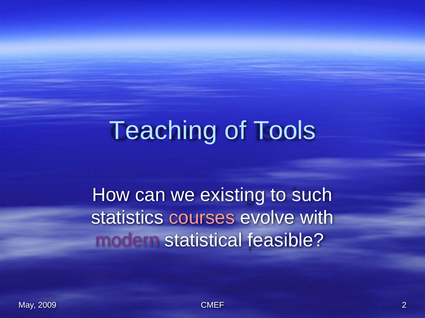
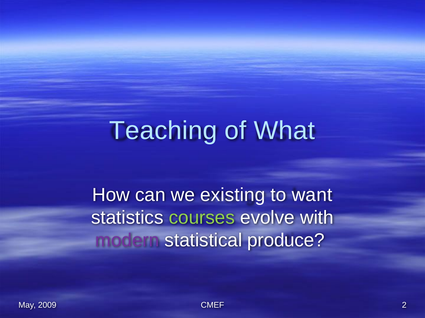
Tools: Tools -> What
such: such -> want
courses colour: pink -> light green
feasible: feasible -> produce
